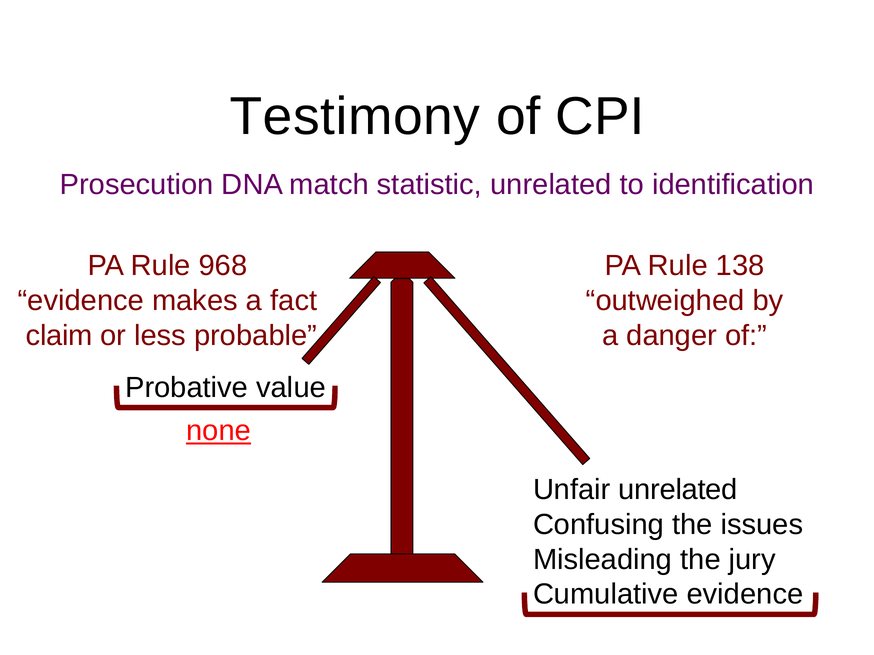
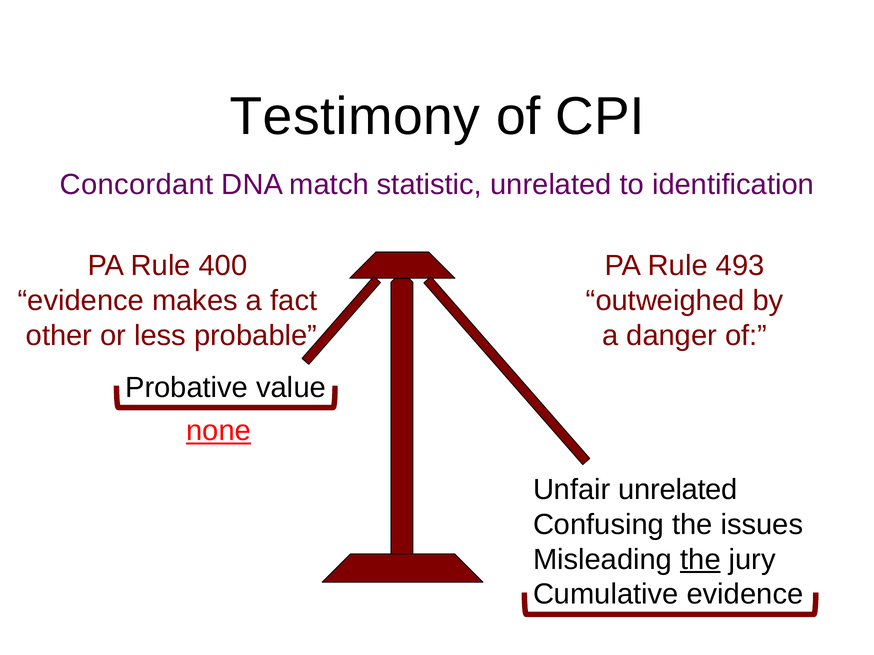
Prosecution: Prosecution -> Concordant
968: 968 -> 400
138: 138 -> 493
claim: claim -> other
the at (700, 560) underline: none -> present
